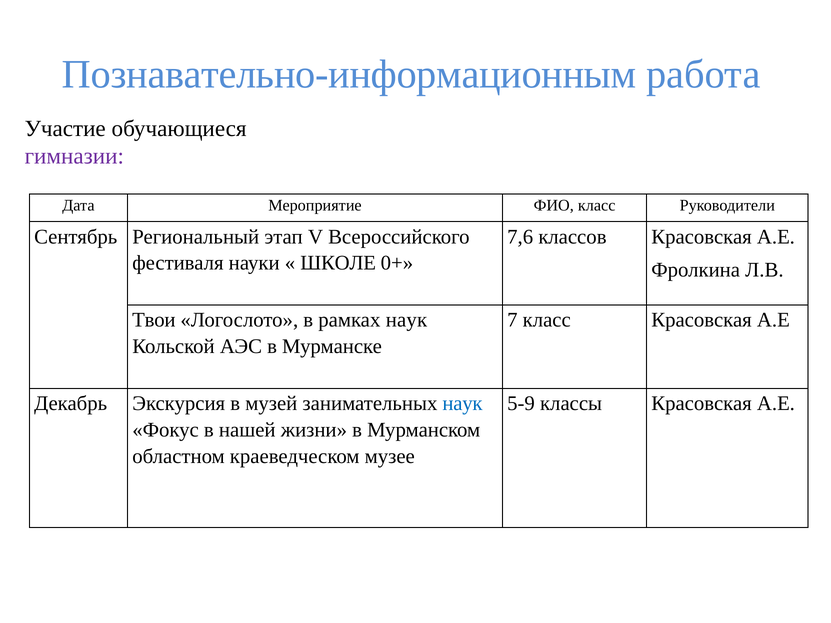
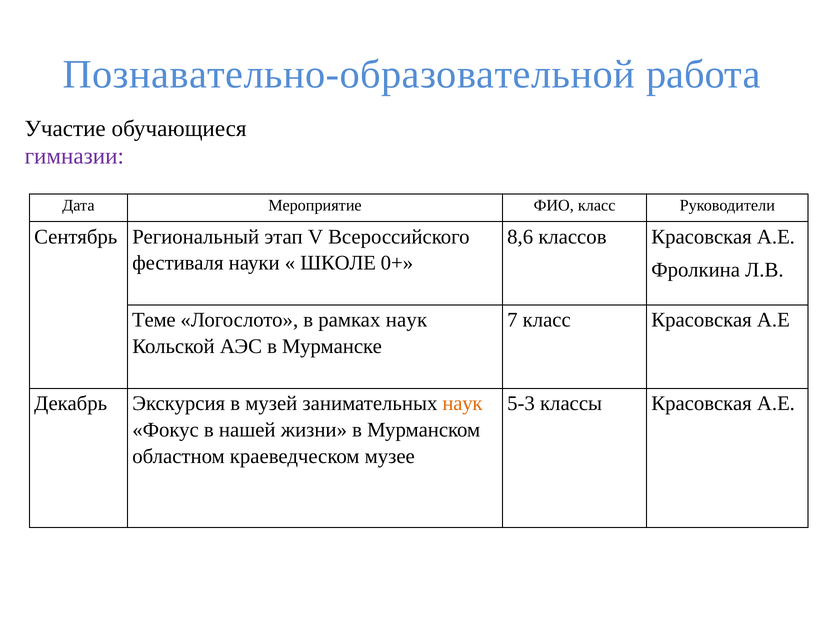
Познавательно-информационным: Познавательно-информационным -> Познавательно-образовательной
7,6: 7,6 -> 8,6
Твои: Твои -> Теме
наук at (462, 404) colour: blue -> orange
5-9: 5-9 -> 5-3
